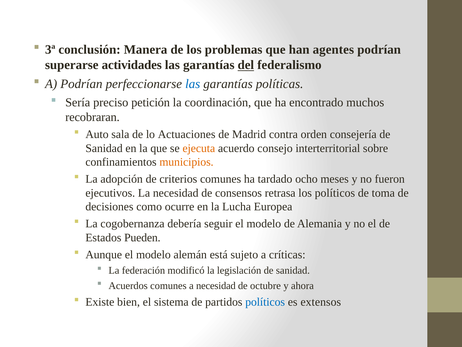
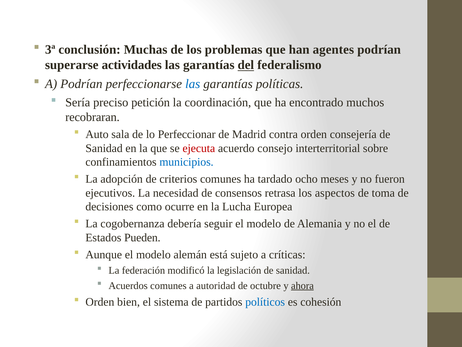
Manera: Manera -> Muchas
Actuaciones: Actuaciones -> Perfeccionar
ejecuta colour: orange -> red
municipios colour: orange -> blue
los políticos: políticos -> aspectos
a necesidad: necesidad -> autoridad
ahora underline: none -> present
Existe at (100, 301): Existe -> Orden
extensos: extensos -> cohesión
